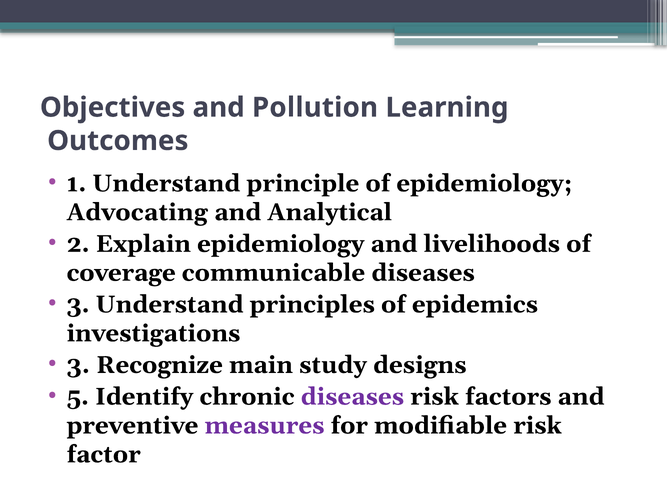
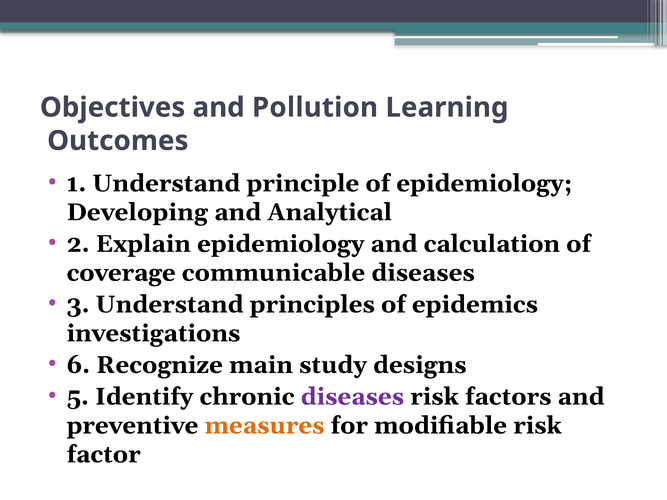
Advocating: Advocating -> Developing
livelihoods: livelihoods -> calculation
3 at (78, 365): 3 -> 6
measures colour: purple -> orange
